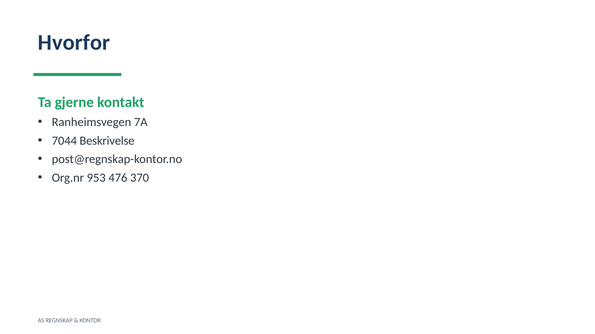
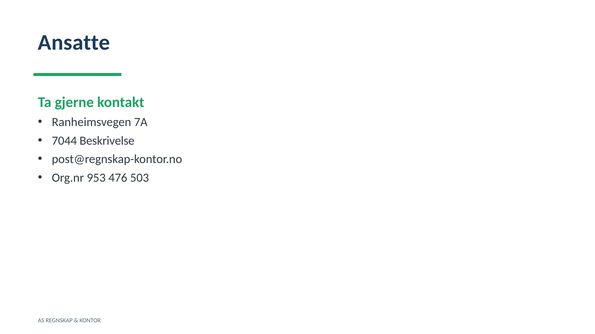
Hvorfor: Hvorfor -> Ansatte
370: 370 -> 503
